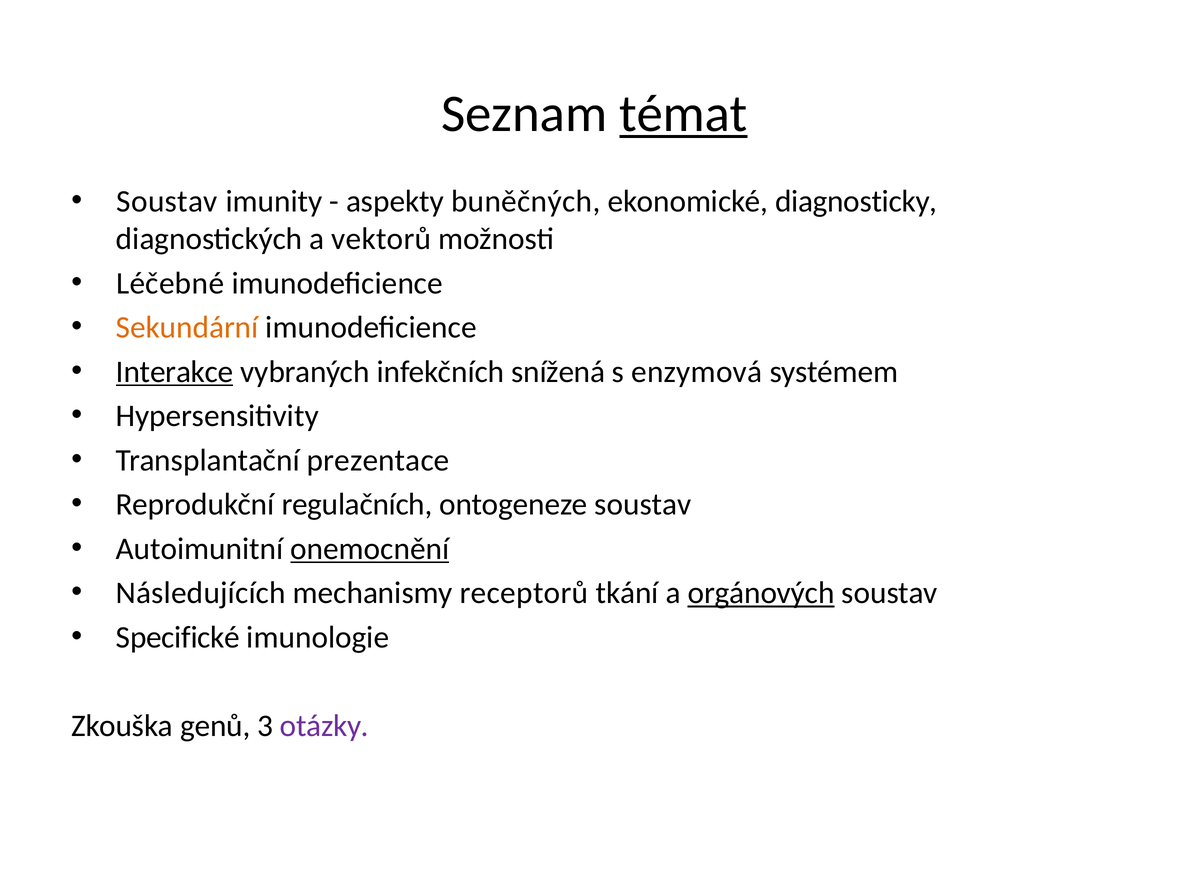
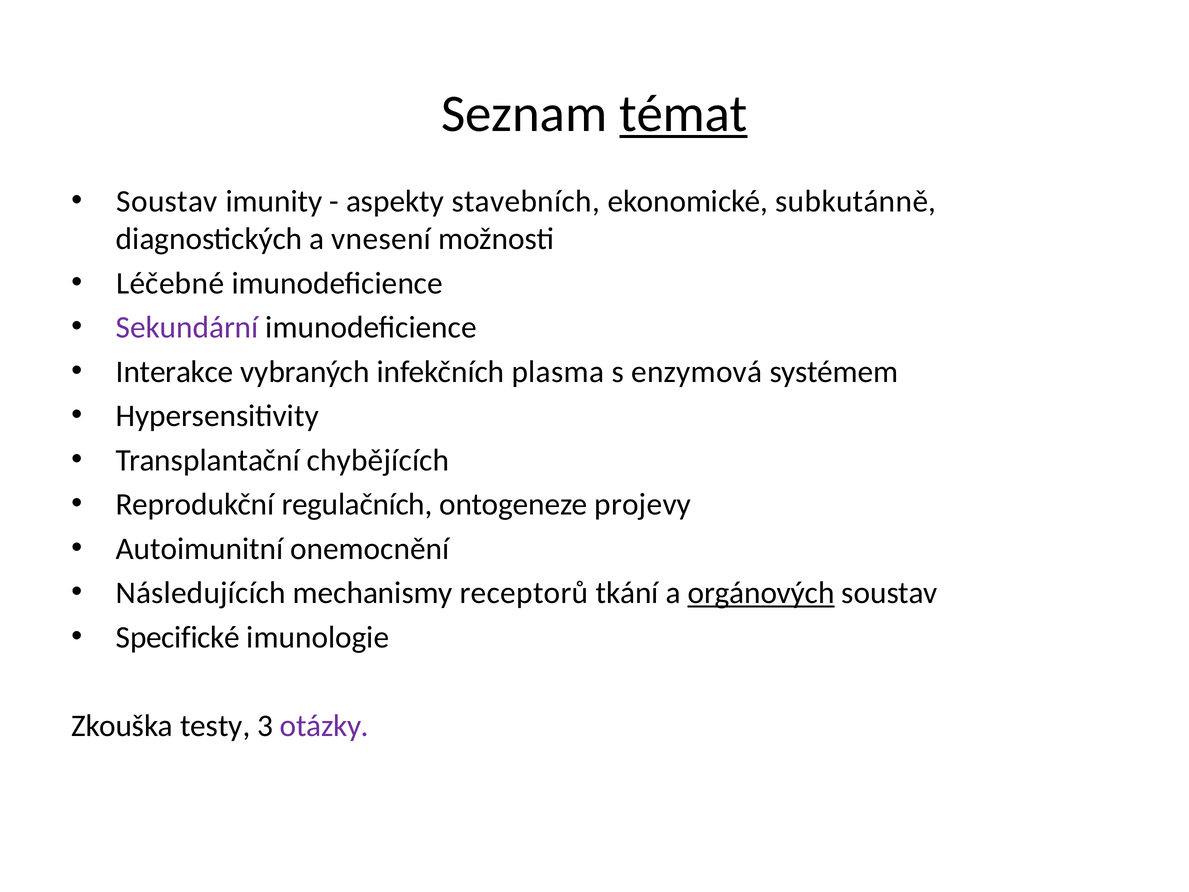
buněčných: buněčných -> stavebních
diagnosticky: diagnosticky -> subkutánně
vektorů: vektorů -> vnesení
Sekundární colour: orange -> purple
Interakce underline: present -> none
snížená: snížená -> plasma
prezentace: prezentace -> chybějících
ontogeneze soustav: soustav -> projevy
onemocnění underline: present -> none
genů: genů -> testy
